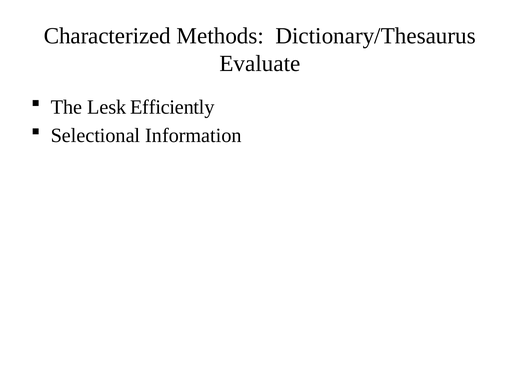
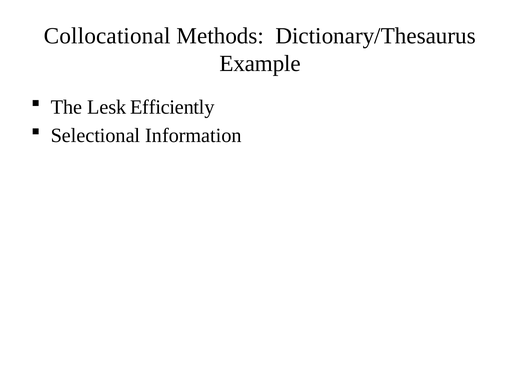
Characterized: Characterized -> Collocational
Evaluate: Evaluate -> Example
